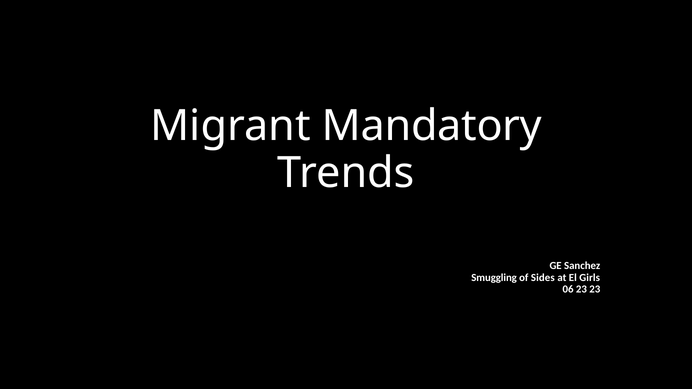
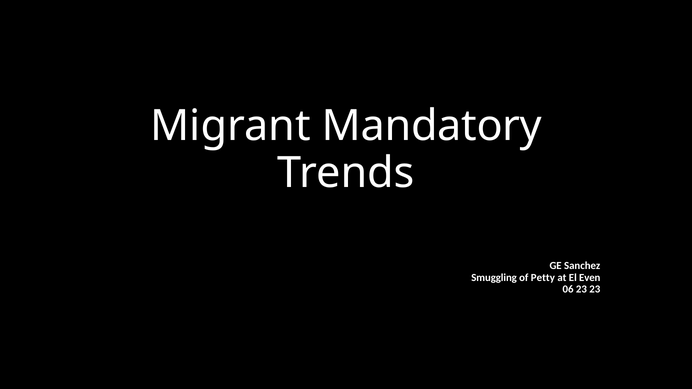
Sides: Sides -> Petty
Girls: Girls -> Even
